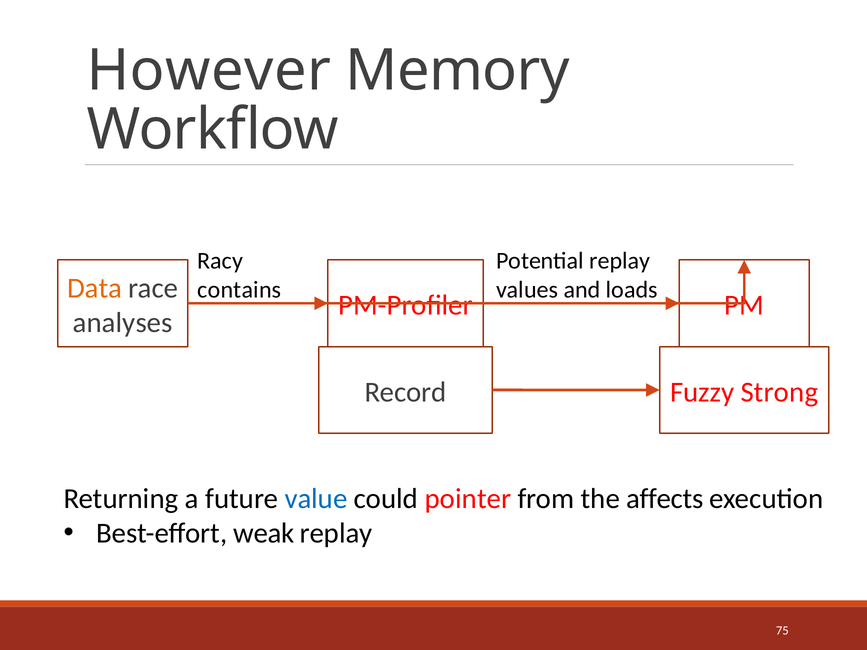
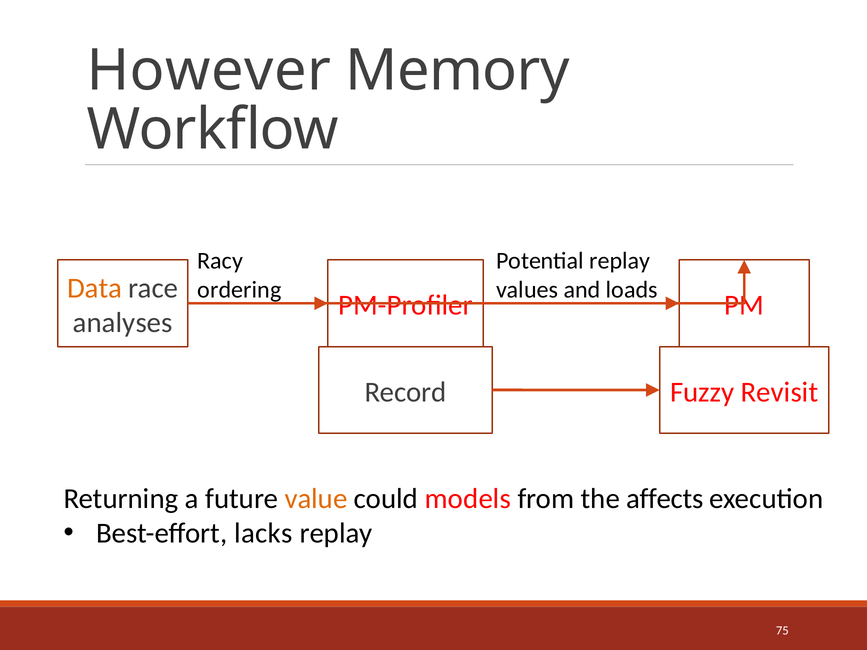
contains: contains -> ordering
Strong: Strong -> Revisit
value colour: blue -> orange
pointer: pointer -> models
weak: weak -> lacks
